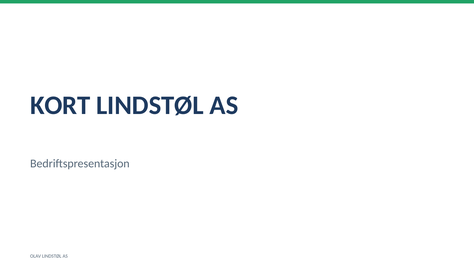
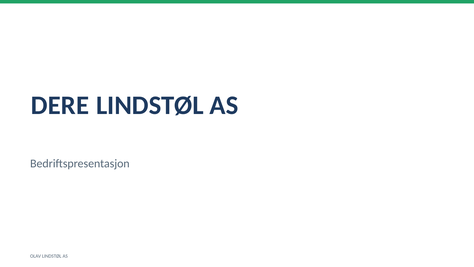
KORT: KORT -> DERE
